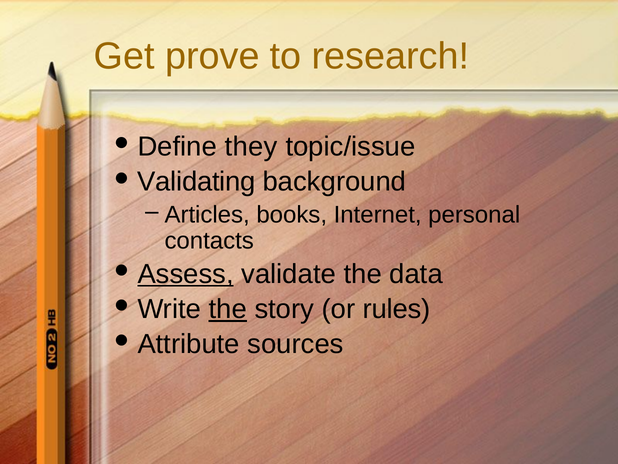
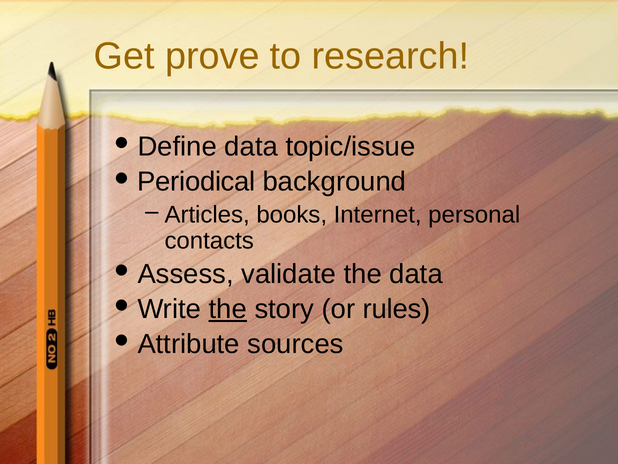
Define they: they -> data
Validating: Validating -> Periodical
Assess underline: present -> none
